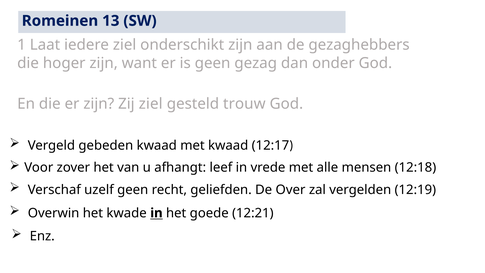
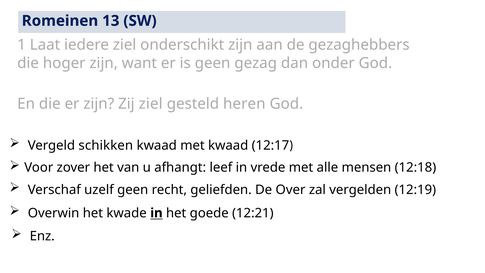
trouw: trouw -> heren
gebeden: gebeden -> schikken
